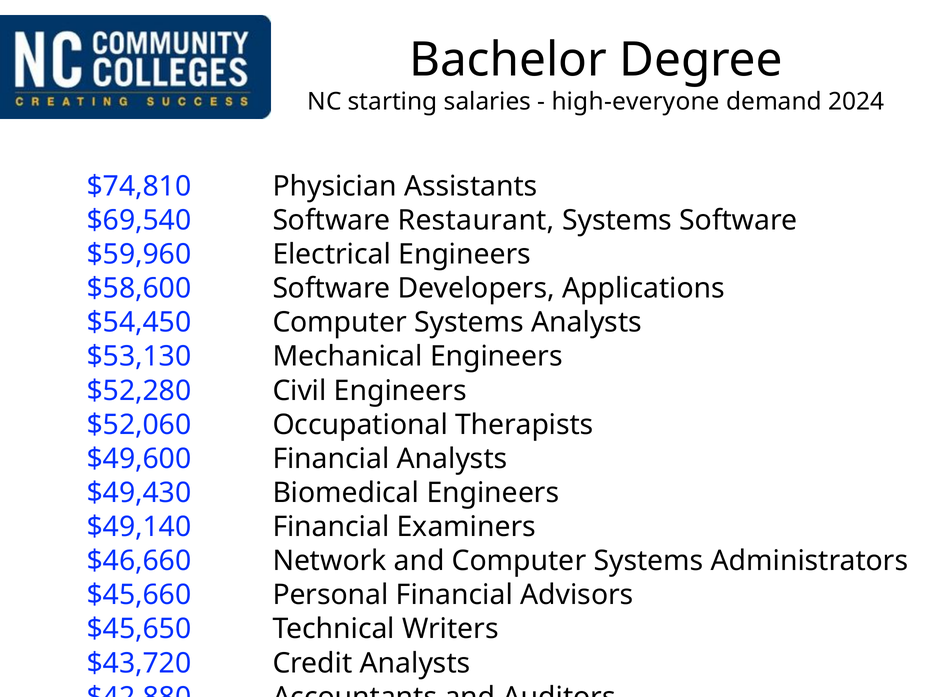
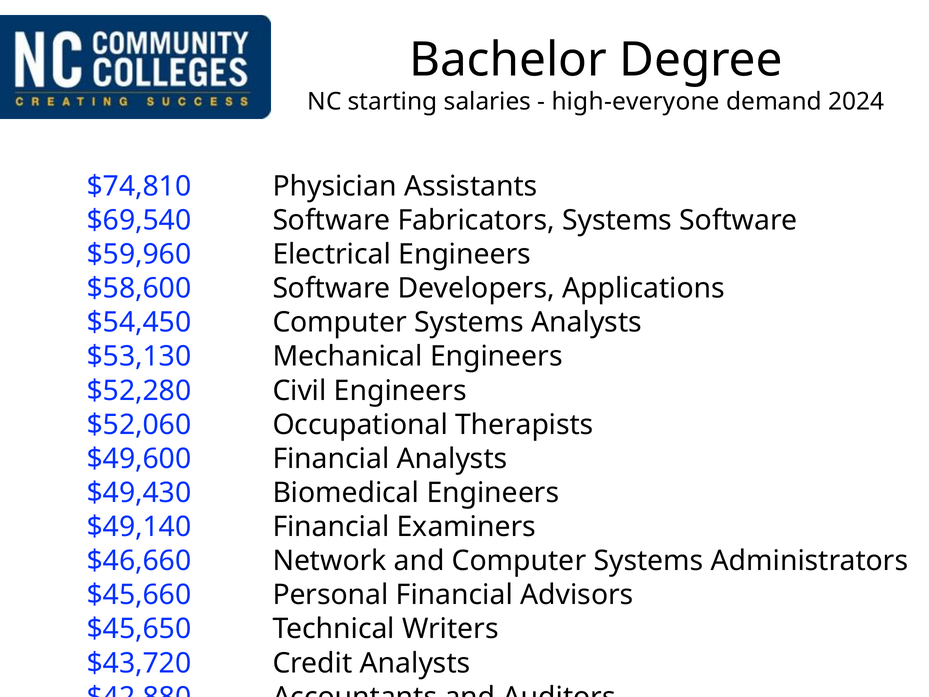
Restaurant: Restaurant -> Fabricators
